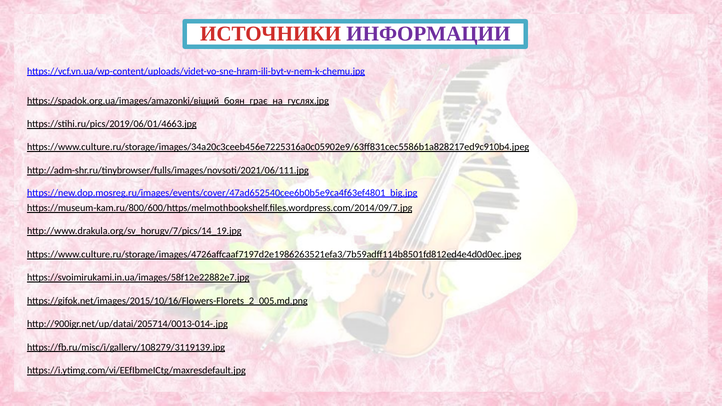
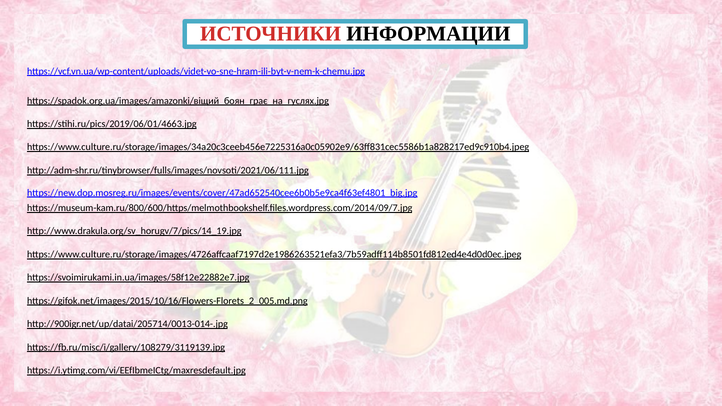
ИНФОРМАЦИИ colour: purple -> black
